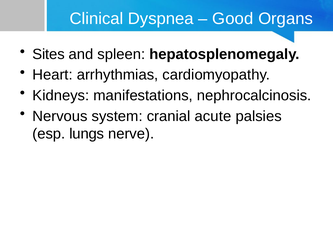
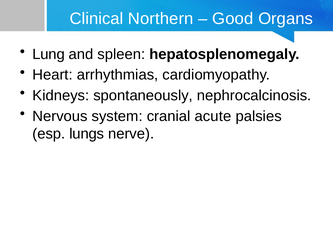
Dyspnea: Dyspnea -> Northern
Sites: Sites -> Lung
manifestations: manifestations -> spontaneously
